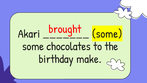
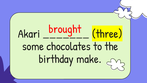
some at (107, 34): some -> three
